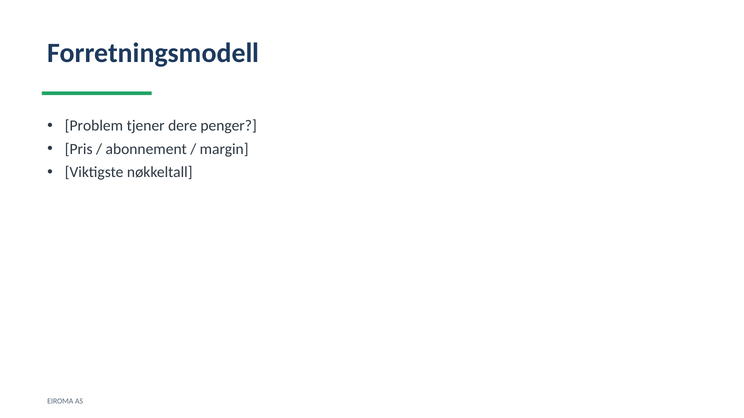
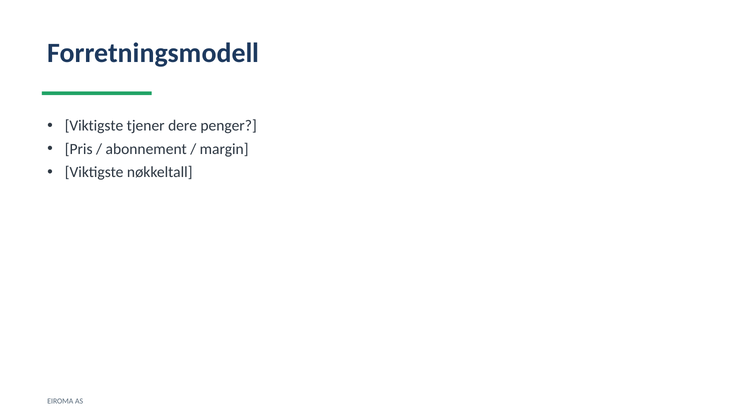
Problem at (94, 126): Problem -> Viktigste
